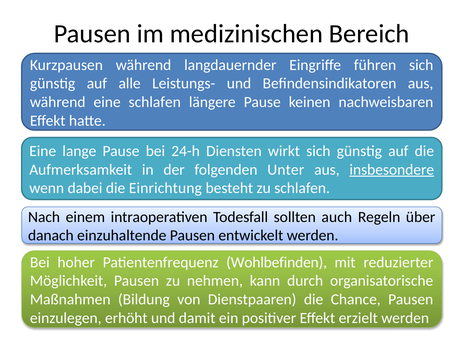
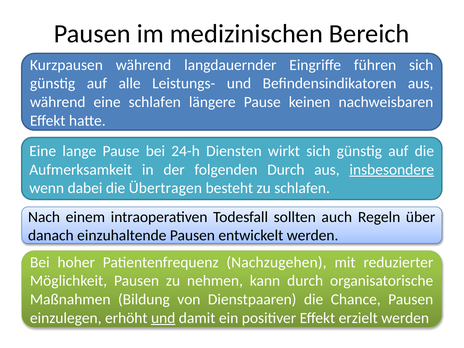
folgenden Unter: Unter -> Durch
Einrichtung: Einrichtung -> Übertragen
Wohlbefinden: Wohlbefinden -> Nachzugehen
und at (163, 318) underline: none -> present
